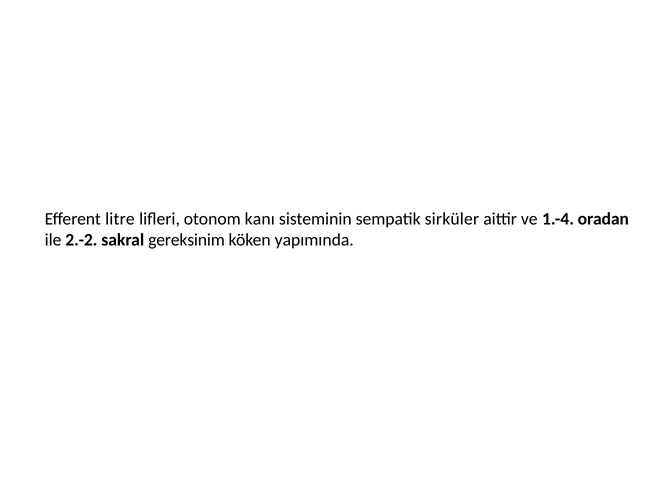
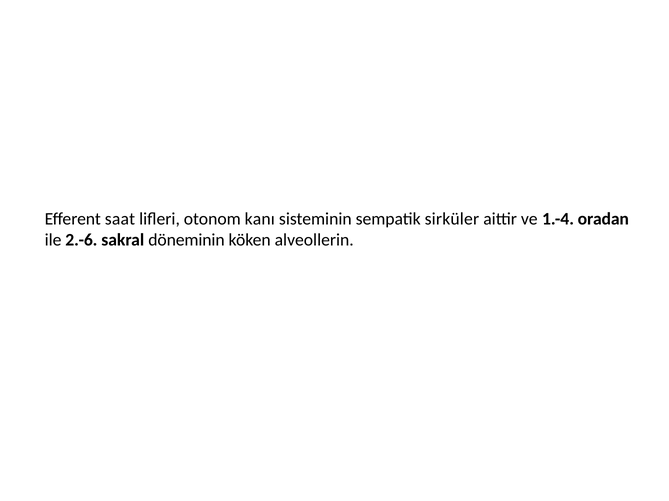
litre: litre -> saat
2.-2: 2.-2 -> 2.-6
gereksinim: gereksinim -> döneminin
yapımında: yapımında -> alveollerin
